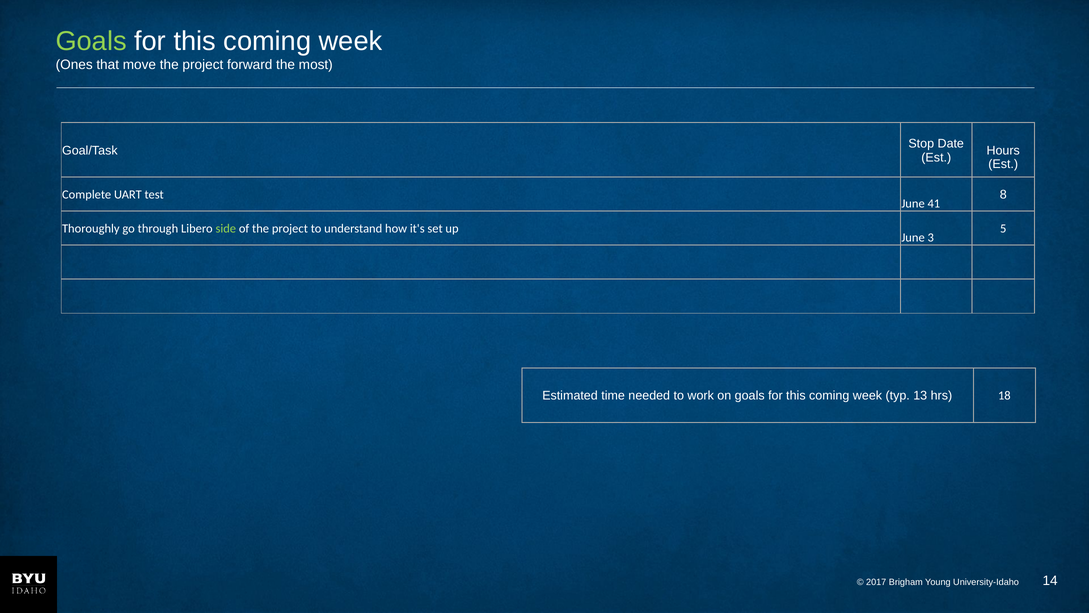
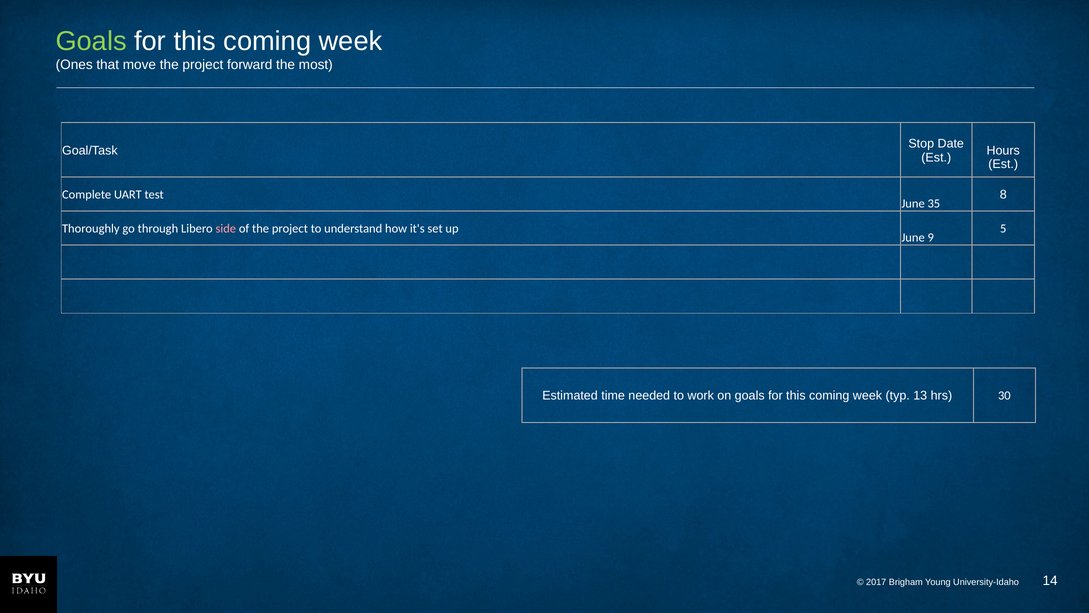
41: 41 -> 35
side colour: light green -> pink
3: 3 -> 9
18: 18 -> 30
